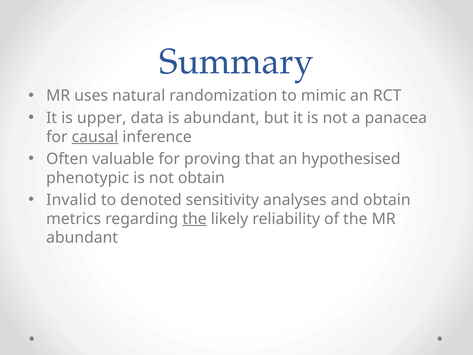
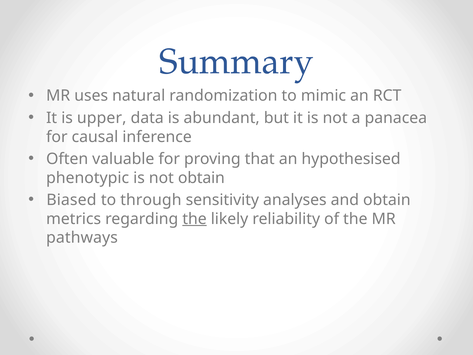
causal underline: present -> none
Invalid: Invalid -> Biased
denoted: denoted -> through
abundant at (82, 238): abundant -> pathways
